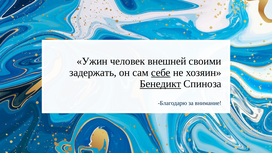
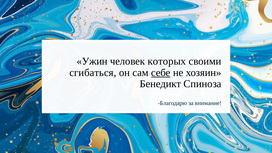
внешней: внешней -> которых
задержать: задержать -> сгибаться
Бенедикт underline: present -> none
